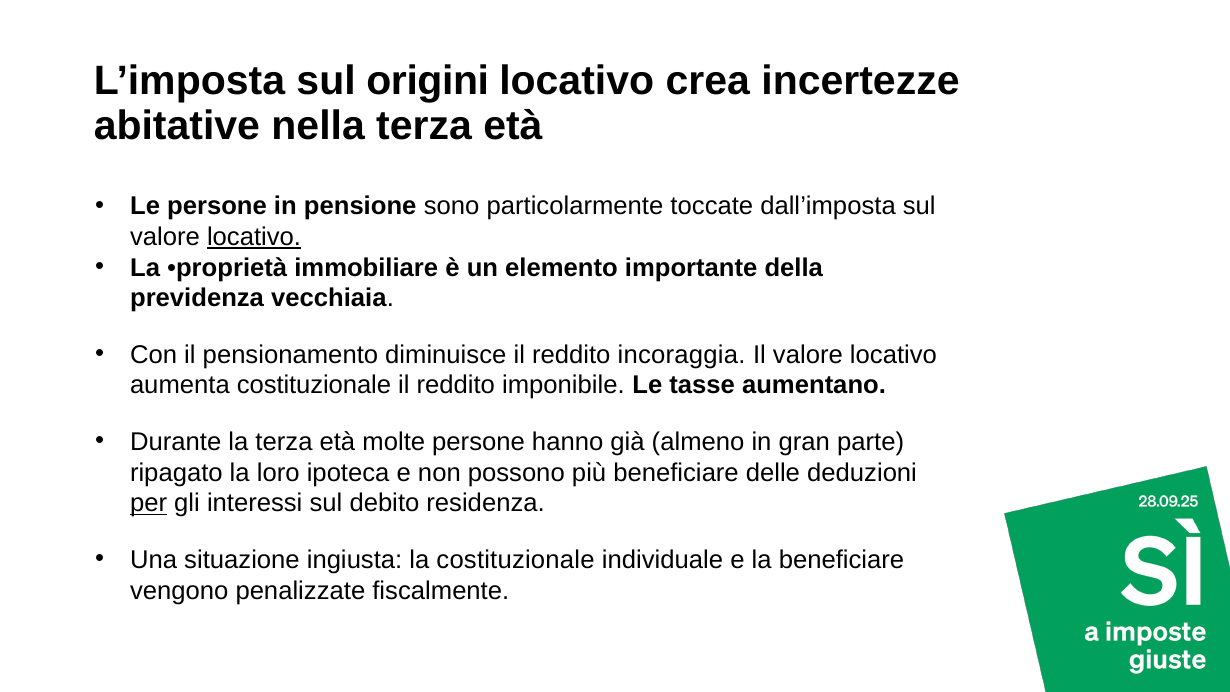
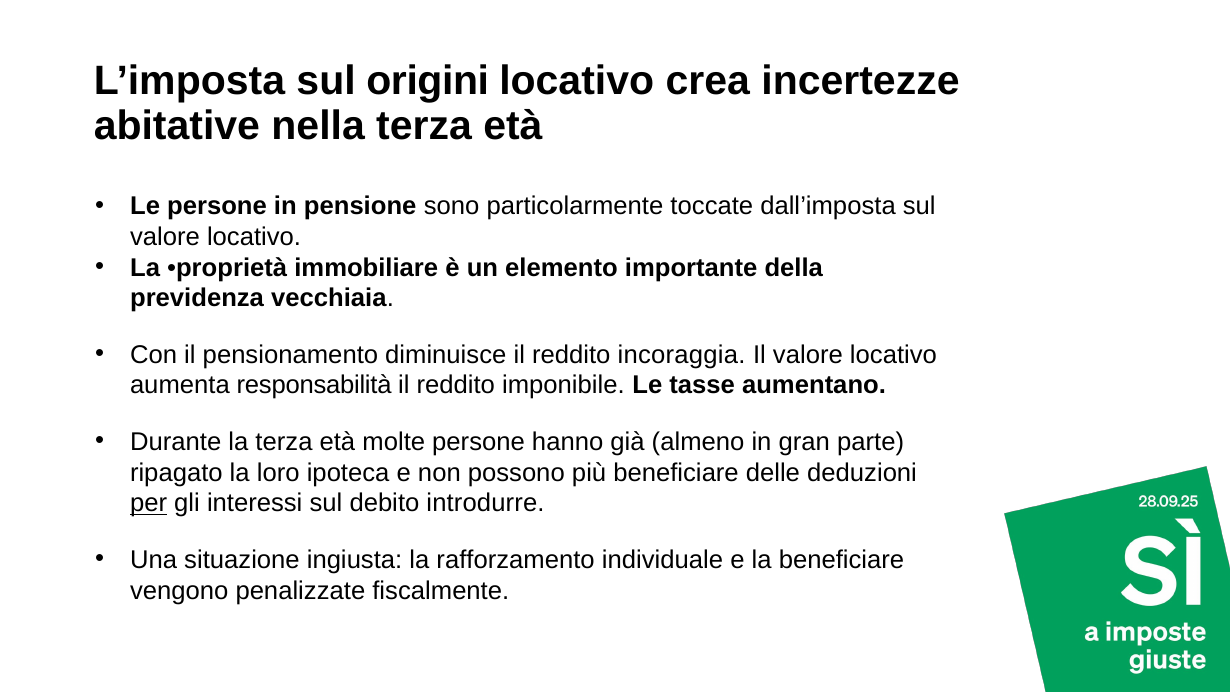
locativo at (254, 237) underline: present -> none
aumenta costituzionale: costituzionale -> responsabilità
residenza: residenza -> introdurre
la costituzionale: costituzionale -> rafforzamento
